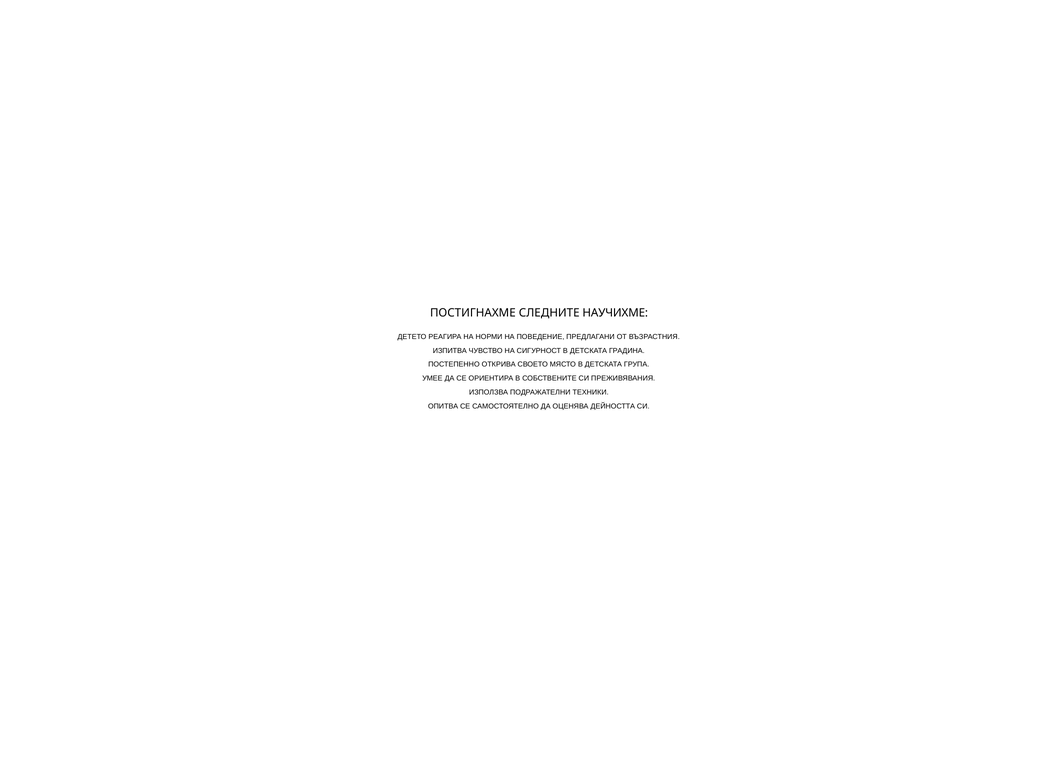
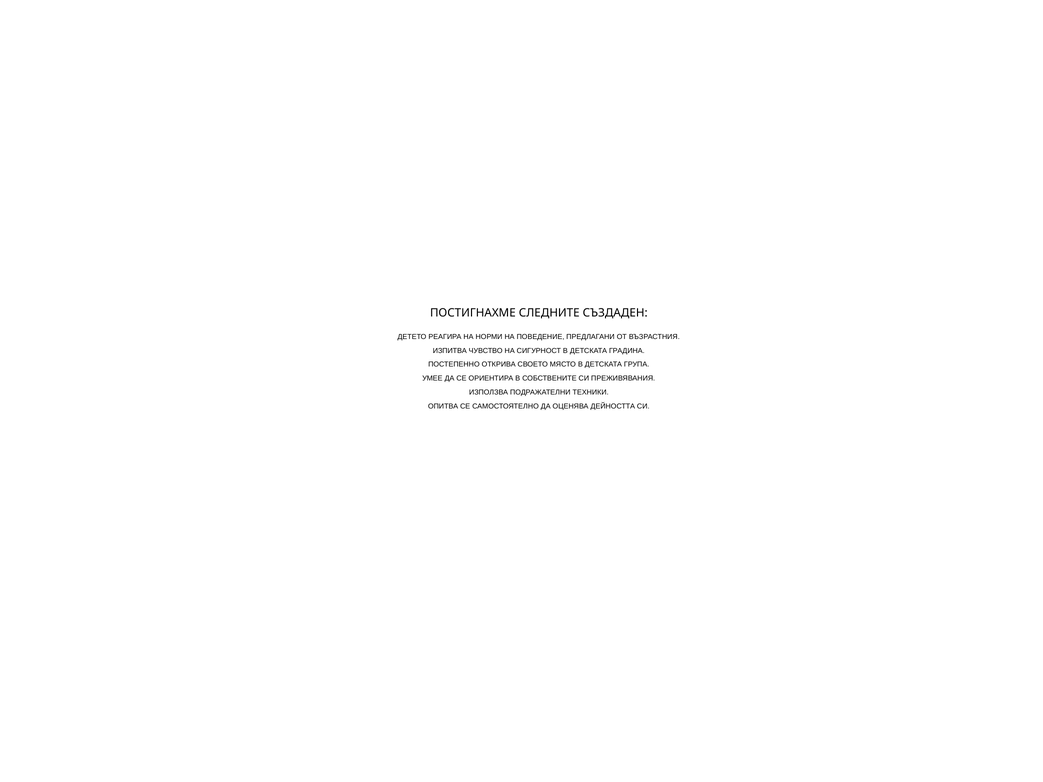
НАУЧИХМЕ: НАУЧИХМЕ -> СЪЗДАДЕН
